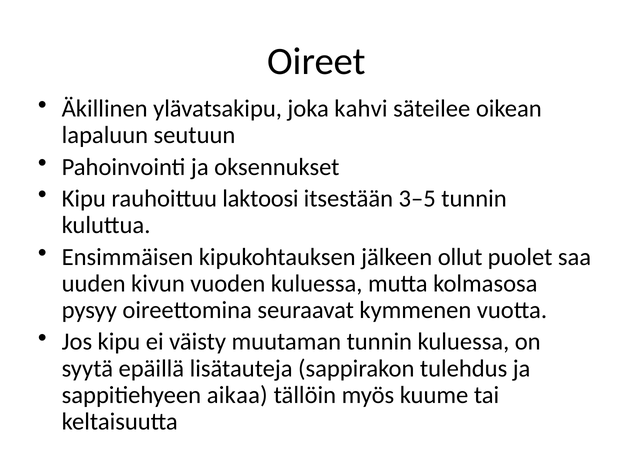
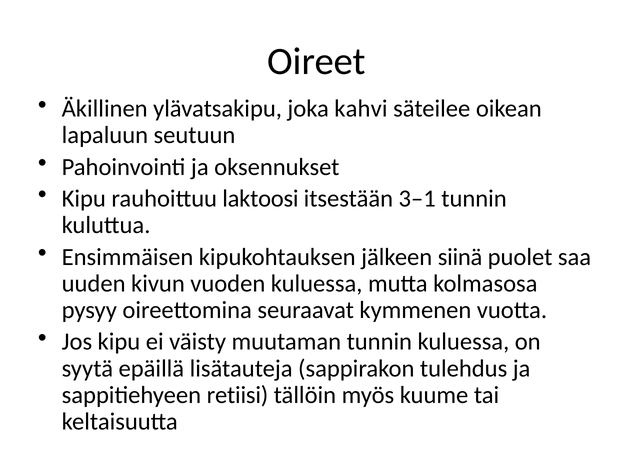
3–5: 3–5 -> 3–1
ollut: ollut -> siinä
aikaa: aikaa -> retiisi
